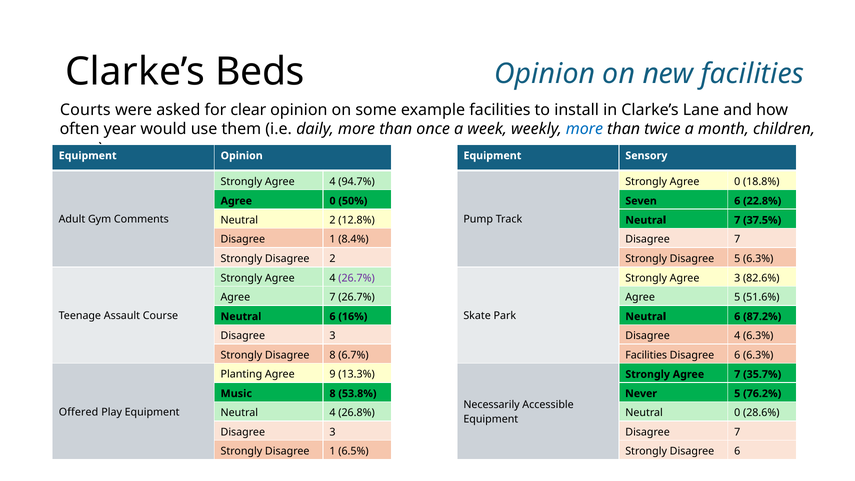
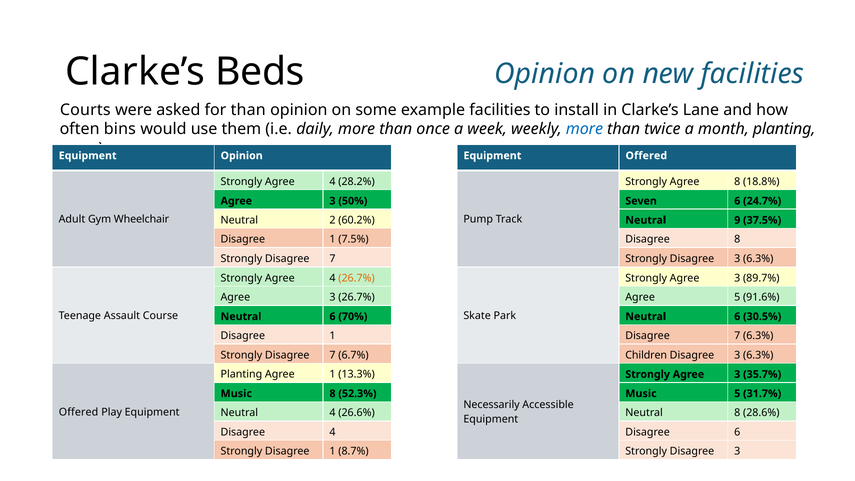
for clear: clear -> than
year: year -> bins
month children: children -> planting
Equipment Sensory: Sensory -> Offered
94.7%: 94.7% -> 28.2%
Strongly Agree 0: 0 -> 8
0 at (333, 201): 0 -> 3
22.8%: 22.8% -> 24.7%
Comments: Comments -> Wheelchair
12.8%: 12.8% -> 60.2%
Neutral 7: 7 -> 9
8.4%: 8.4% -> 7.5%
7 at (737, 239): 7 -> 8
2 at (333, 259): 2 -> 7
5 at (737, 259): 5 -> 3
26.7% at (357, 278) colour: purple -> orange
82.6%: 82.6% -> 89.7%
7 at (333, 297): 7 -> 3
51.6%: 51.6% -> 91.6%
16%: 16% -> 70%
87.2%: 87.2% -> 30.5%
3 at (333, 336): 3 -> 1
4 at (737, 336): 4 -> 7
8 at (333, 355): 8 -> 7
Facilities at (646, 355): Facilities -> Children
6 at (737, 355): 6 -> 3
Agree 9: 9 -> 1
7 at (737, 374): 7 -> 3
53.8%: 53.8% -> 52.3%
Never at (641, 394): Never -> Music
76.2%: 76.2% -> 31.7%
26.8%: 26.8% -> 26.6%
Neutral 0: 0 -> 8
3 at (333, 432): 3 -> 4
7 at (737, 432): 7 -> 6
6.5%: 6.5% -> 8.7%
6 at (737, 451): 6 -> 3
